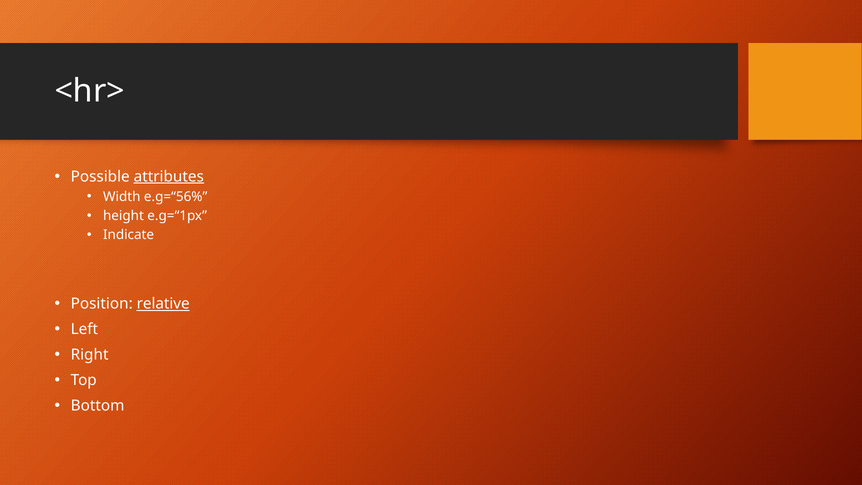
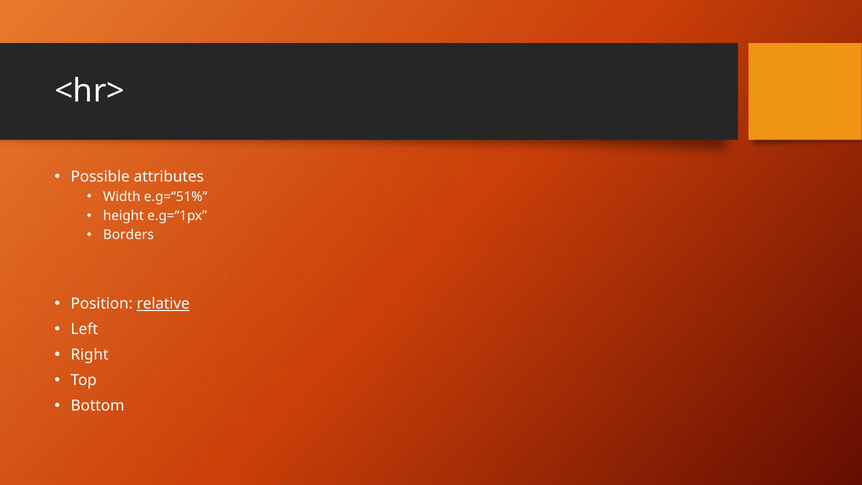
attributes underline: present -> none
e.g=“56%: e.g=“56% -> e.g=“51%
Indicate: Indicate -> Borders
